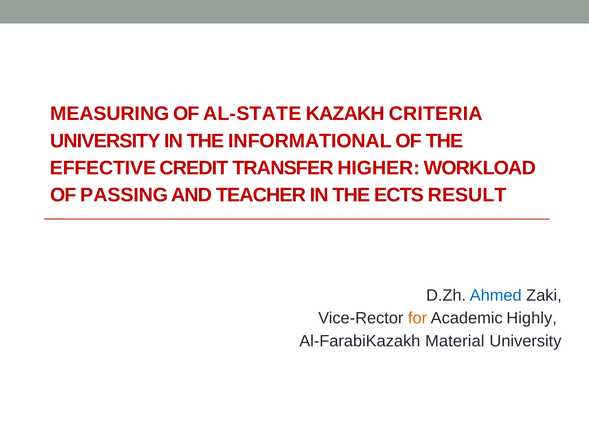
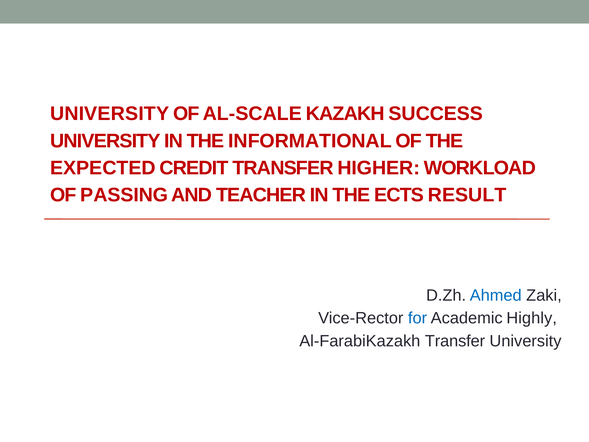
MEASURING at (110, 114): MEASURING -> UNIVERSITY
AL-STATE: AL-STATE -> AL-SCALE
CRITERIA: CRITERIA -> SUCCESS
EFFECTIVE: EFFECTIVE -> EXPECTED
for colour: orange -> blue
Al-FarabiKazakh Material: Material -> Transfer
